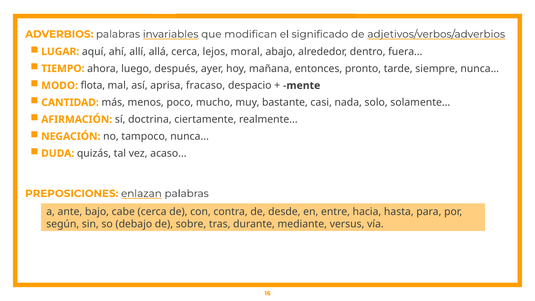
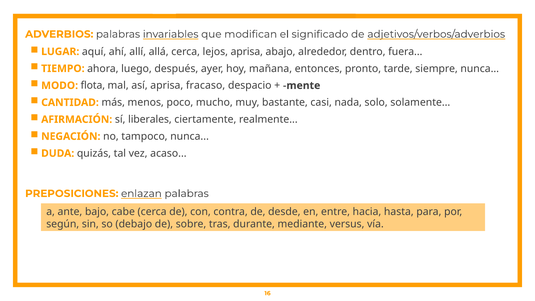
lejos moral: moral -> aprisa
doctrina: doctrina -> liberales
